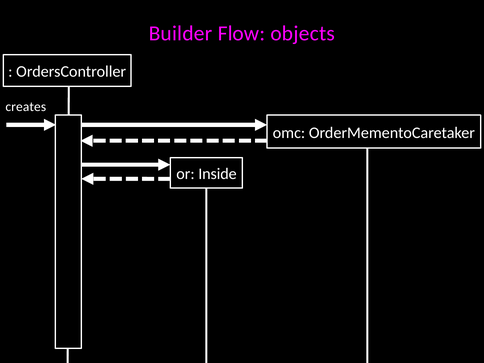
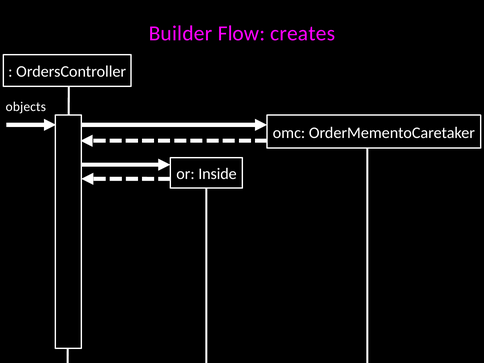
objects: objects -> creates
creates: creates -> objects
